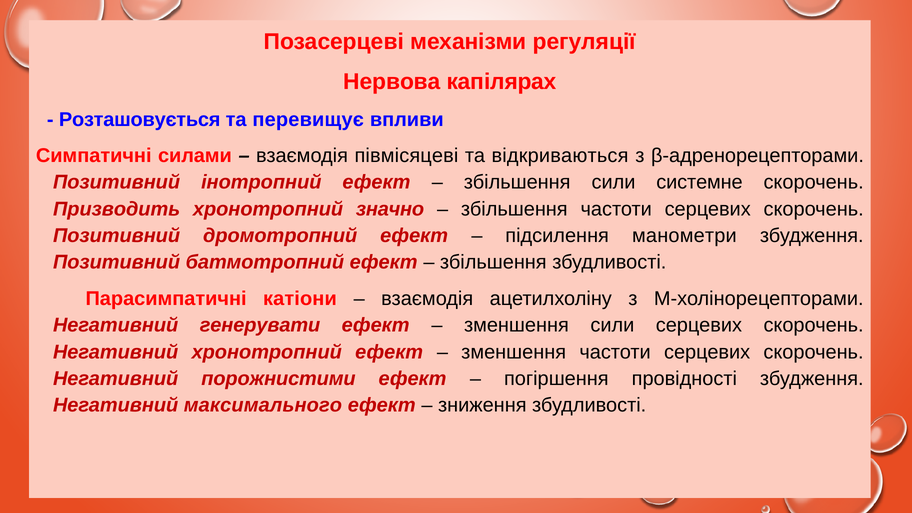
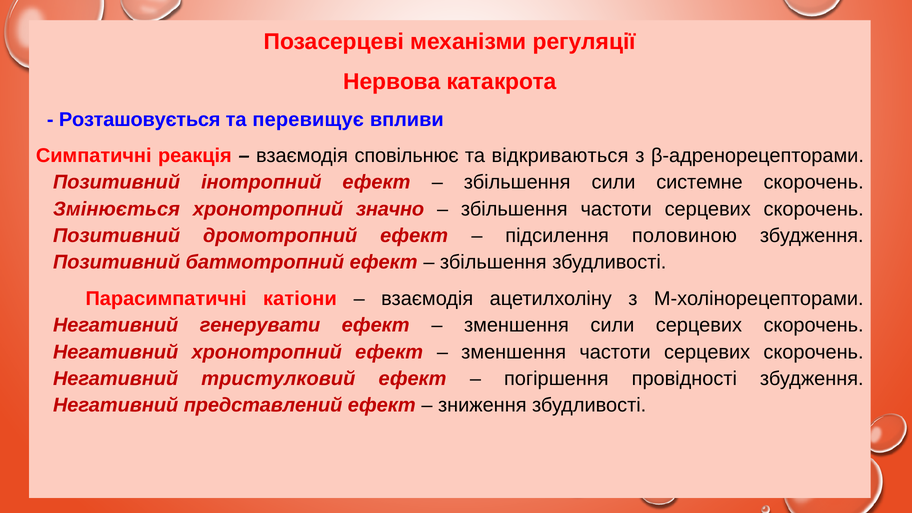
капілярах: капілярах -> катакрота
силами: силами -> реакція
півмісяцеві: півмісяцеві -> сповільнює
Призводить: Призводить -> Змінюється
манометри: манометри -> половиною
порожнистими: порожнистими -> тристулковий
максимального: максимального -> представлений
